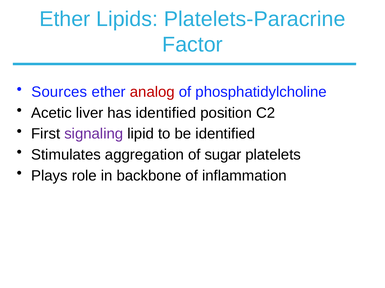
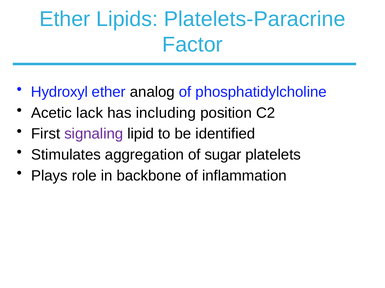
Sources: Sources -> Hydroxyl
analog colour: red -> black
liver: liver -> lack
has identified: identified -> including
